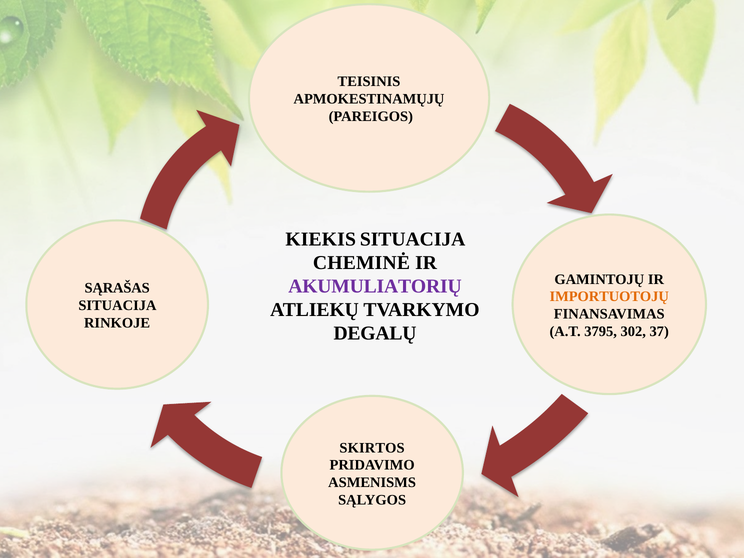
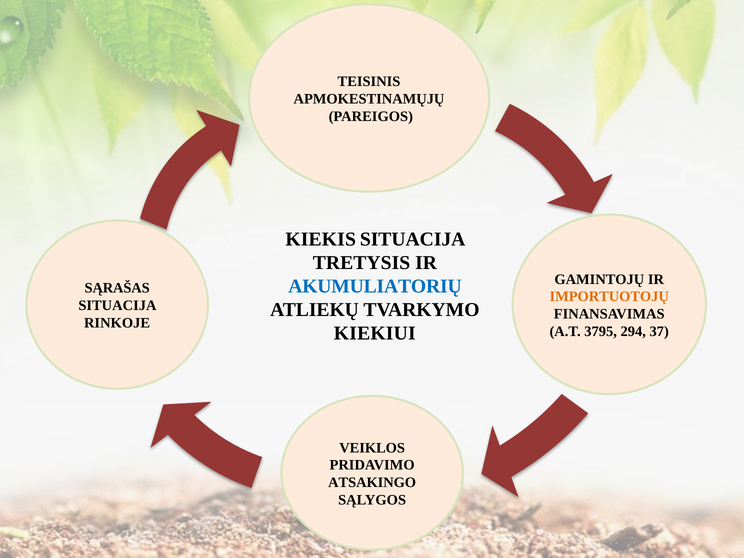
CHEMINĖ: CHEMINĖ -> TRETYSIS
AKUMULIATORIŲ colour: purple -> blue
DEGALŲ: DEGALŲ -> KIEKIUI
302: 302 -> 294
SKIRTOS: SKIRTOS -> VEIKLOS
ASMENISMS: ASMENISMS -> ATSAKINGO
